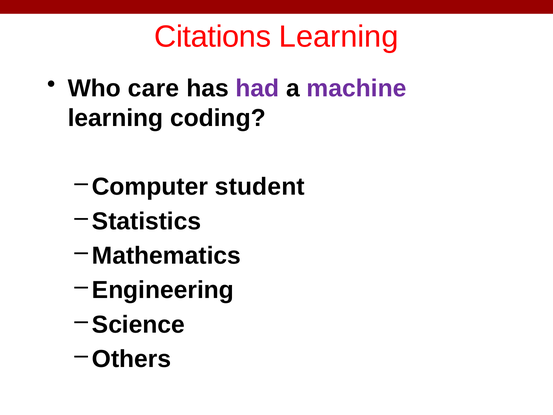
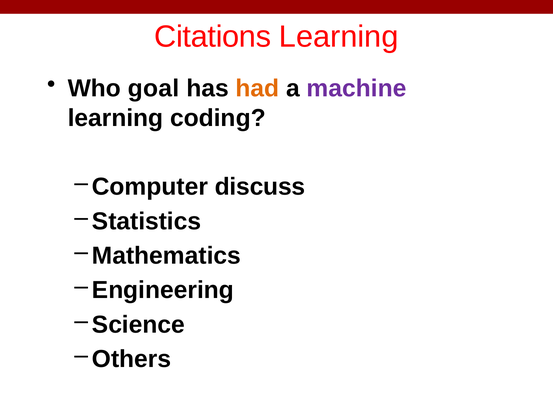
care: care -> goal
had colour: purple -> orange
student: student -> discuss
